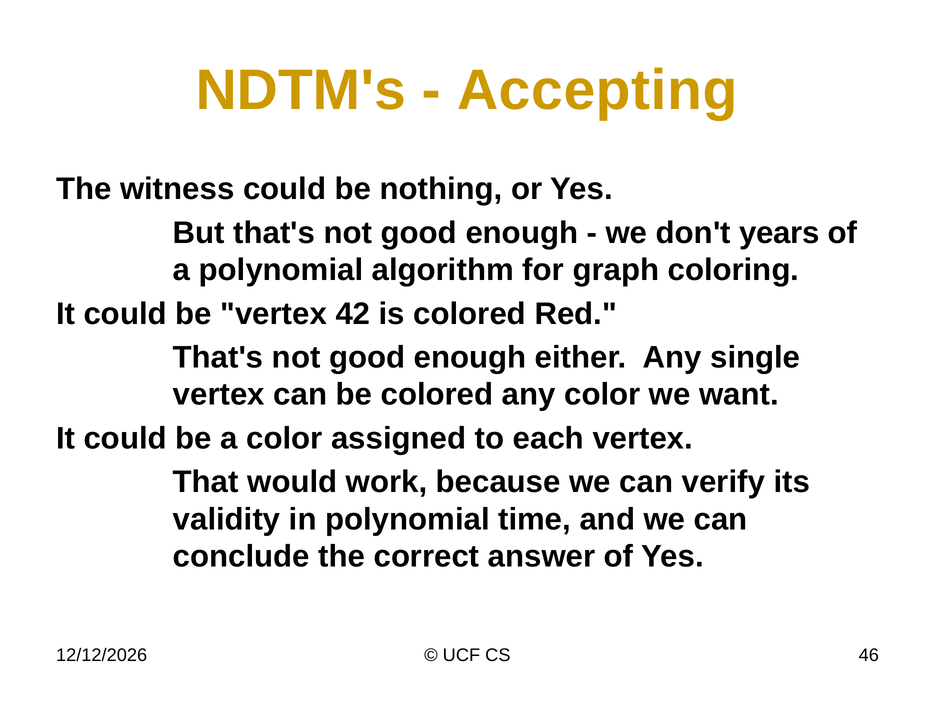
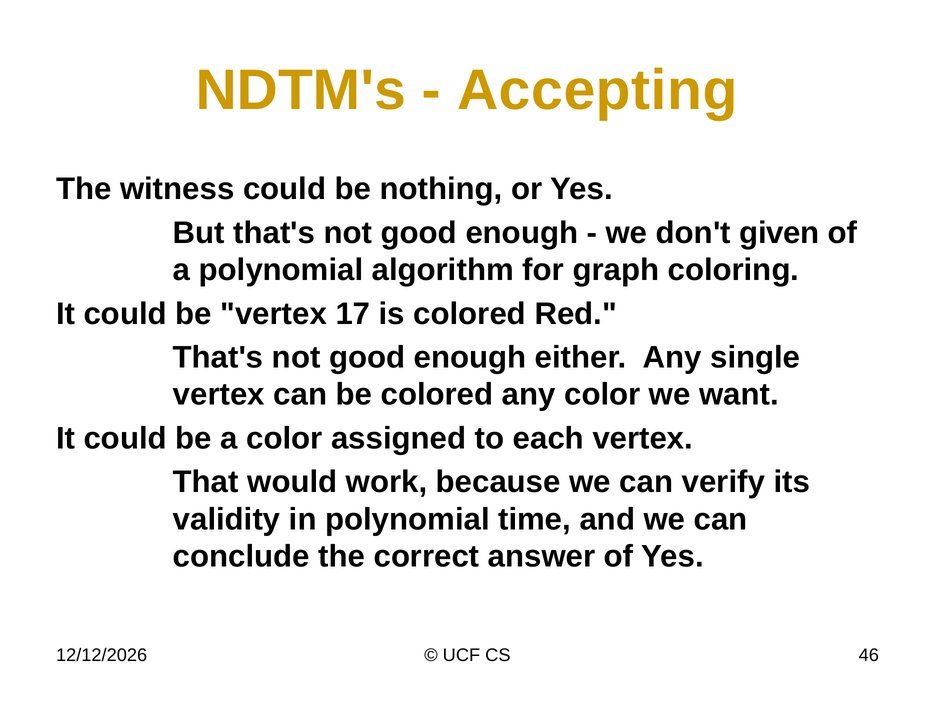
years: years -> given
42: 42 -> 17
